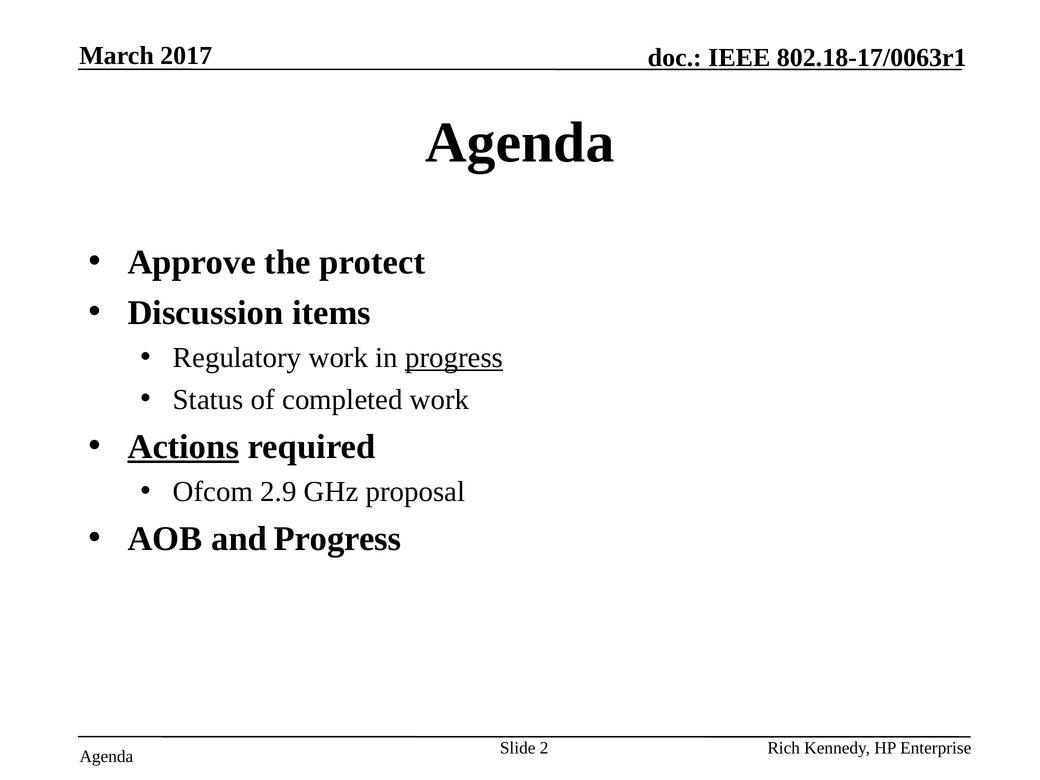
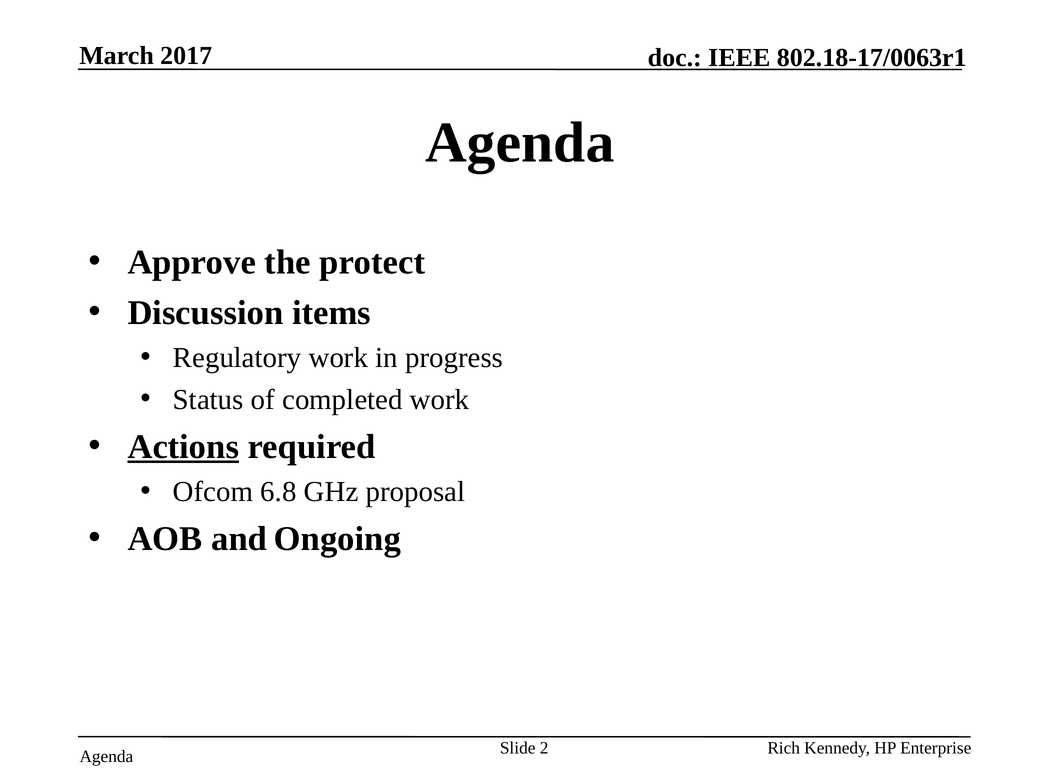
progress at (454, 358) underline: present -> none
2.9: 2.9 -> 6.8
and Progress: Progress -> Ongoing
